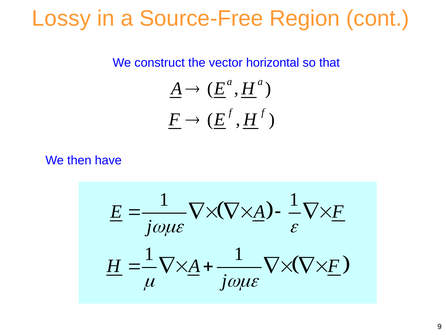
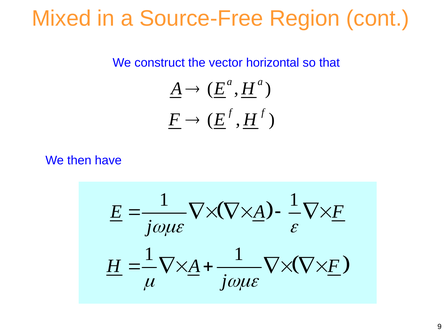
Lossy: Lossy -> Mixed
